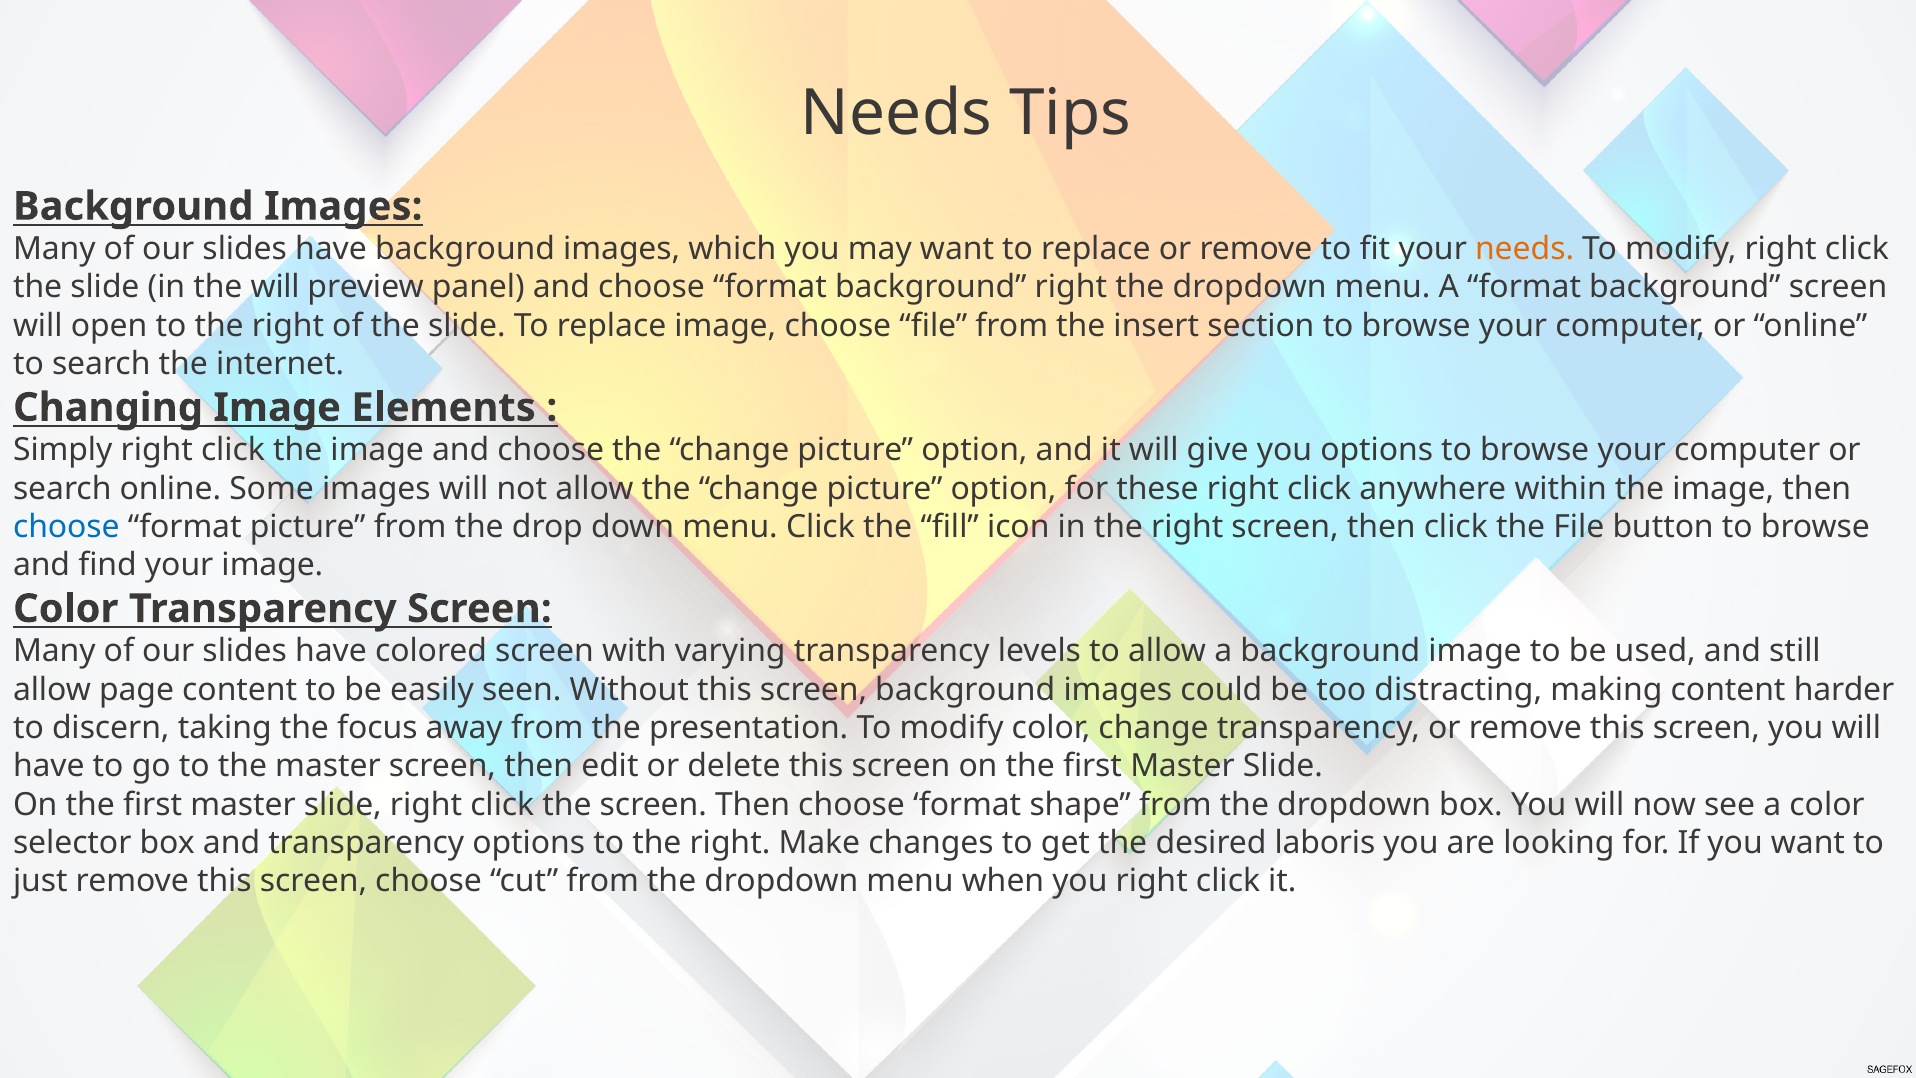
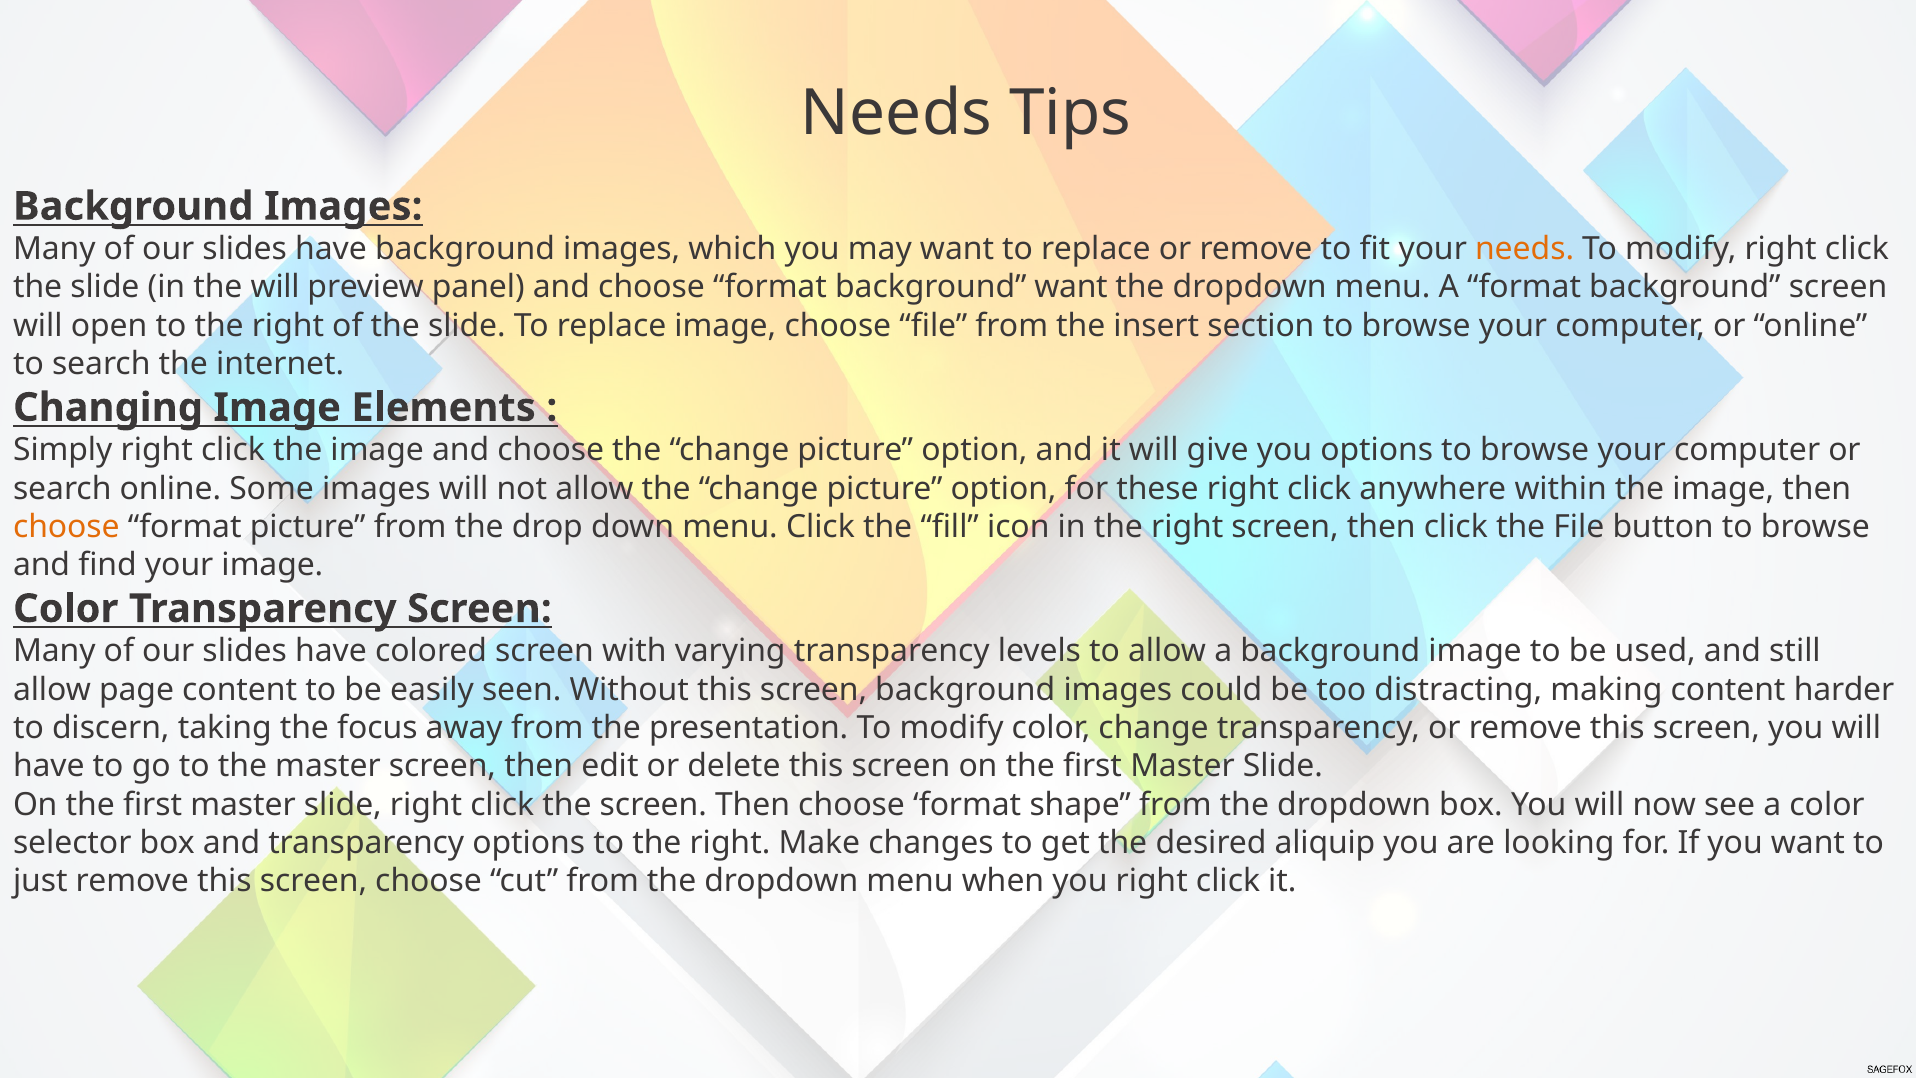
background right: right -> want
choose at (66, 527) colour: blue -> orange
laboris: laboris -> aliquip
